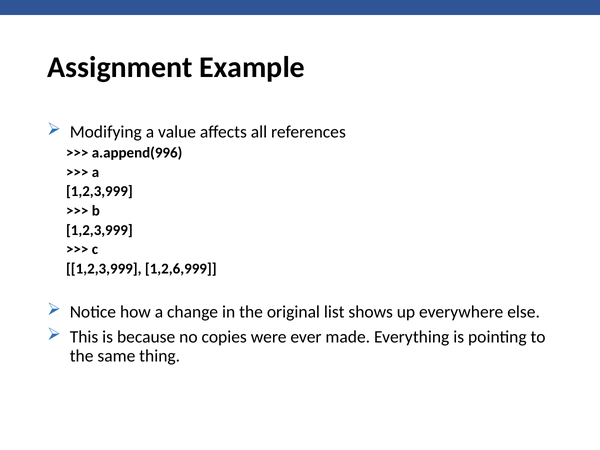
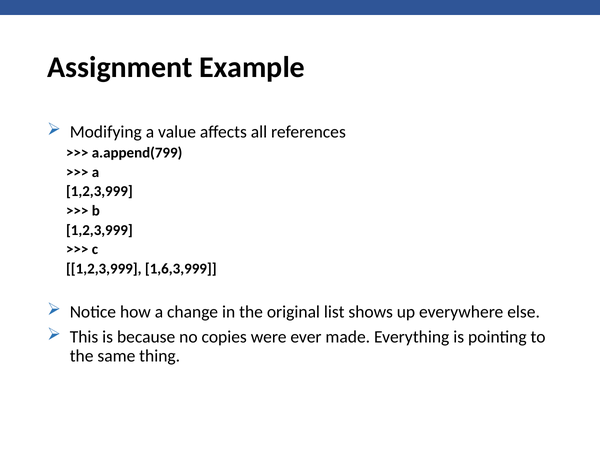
a.append(996: a.append(996 -> a.append(799
1,2,6,999: 1,2,6,999 -> 1,6,3,999
